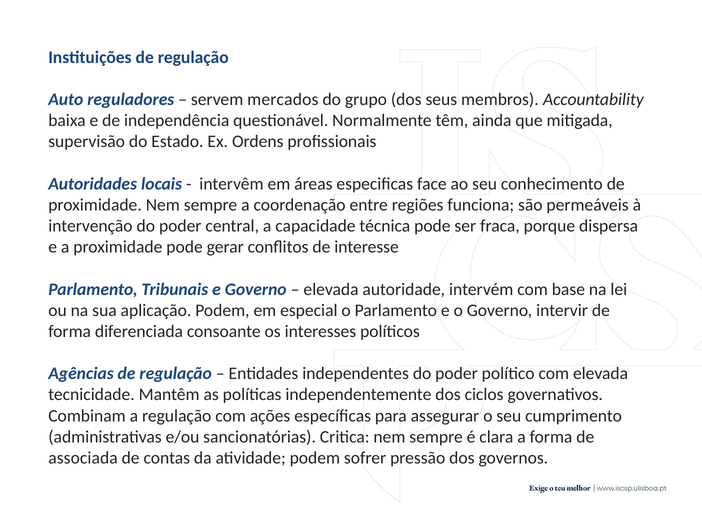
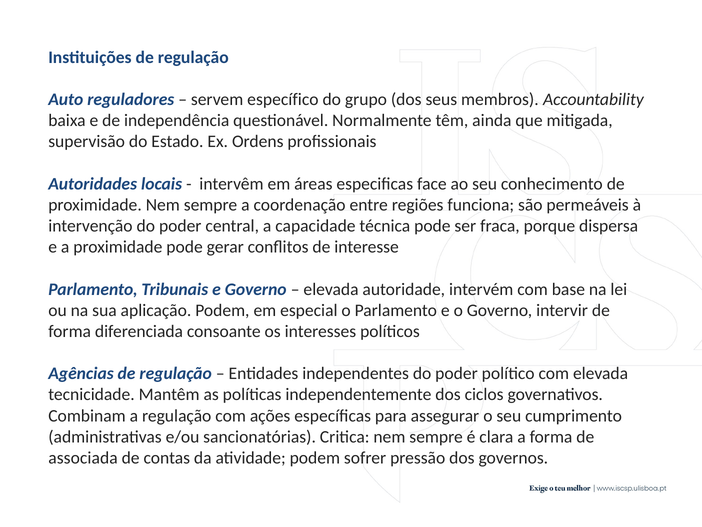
mercados: mercados -> específico
